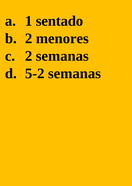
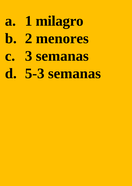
sentado: sentado -> milagro
2 at (29, 56): 2 -> 3
5-2: 5-2 -> 5-3
